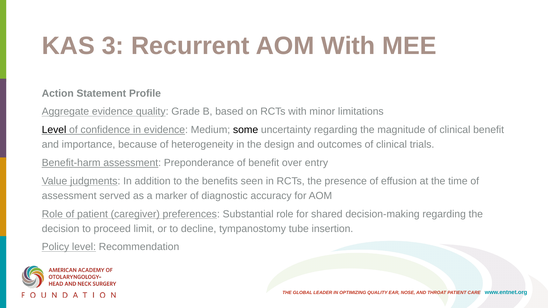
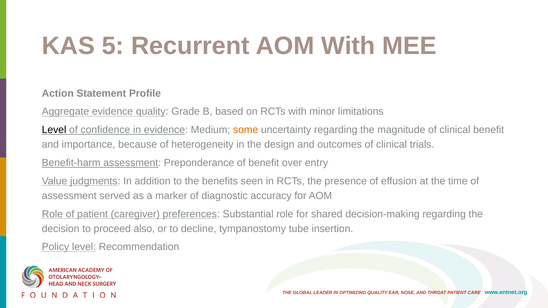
3: 3 -> 5
some colour: black -> orange
limit: limit -> also
